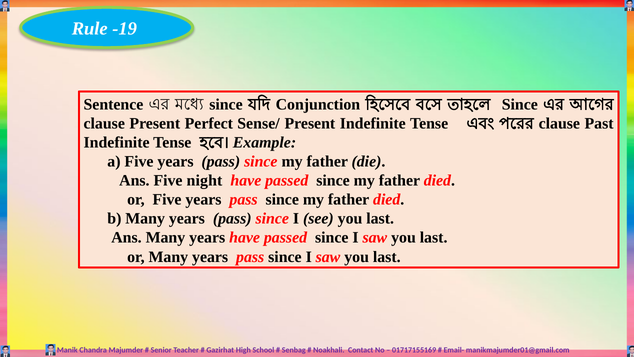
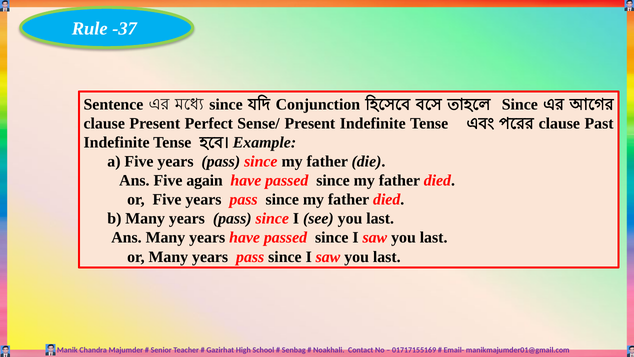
-19: -19 -> -37
night: night -> again
